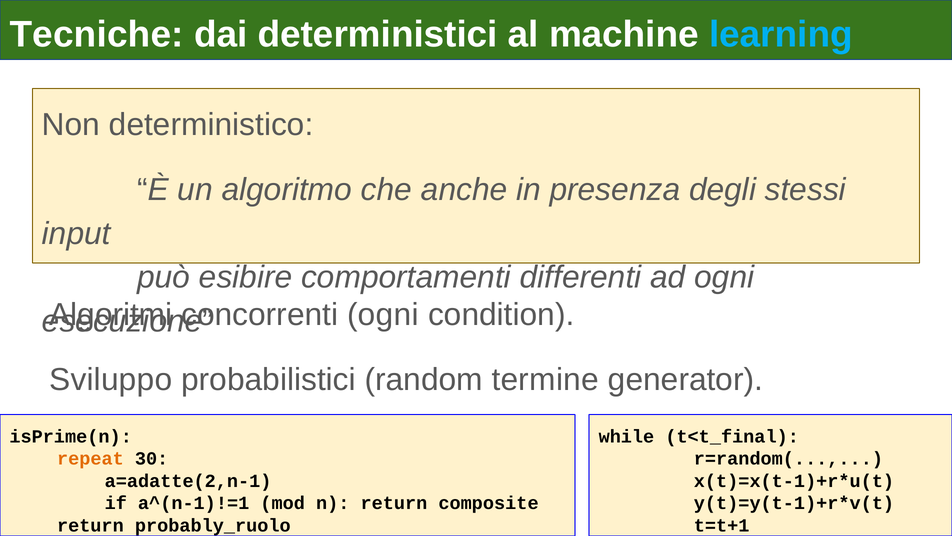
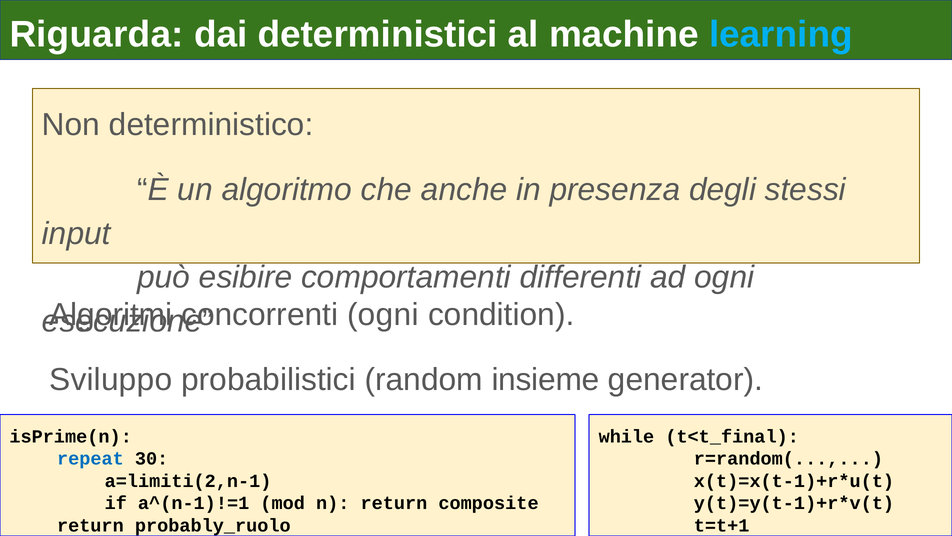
Tecniche: Tecniche -> Riguarda
termine: termine -> insieme
repeat colour: orange -> blue
a=adatte(2,n-1: a=adatte(2,n-1 -> a=limiti(2,n-1
